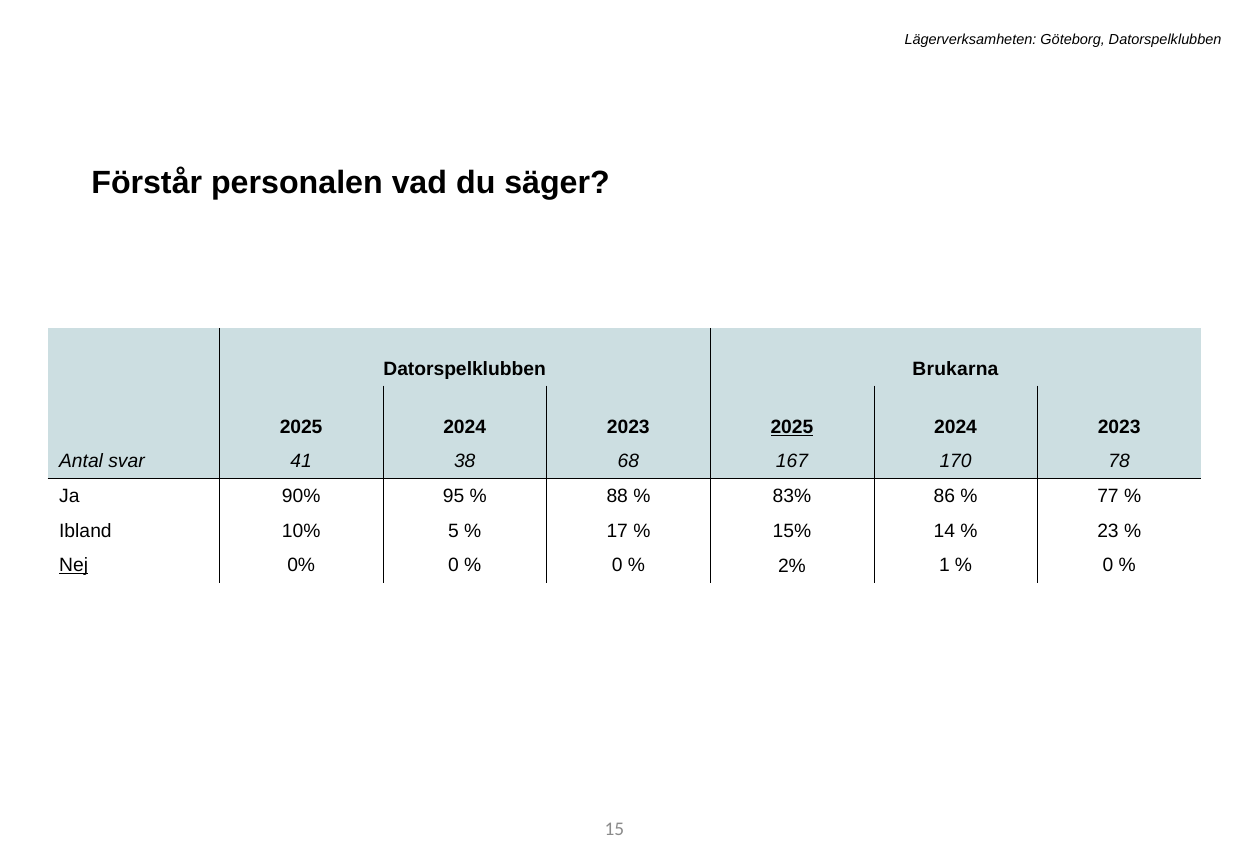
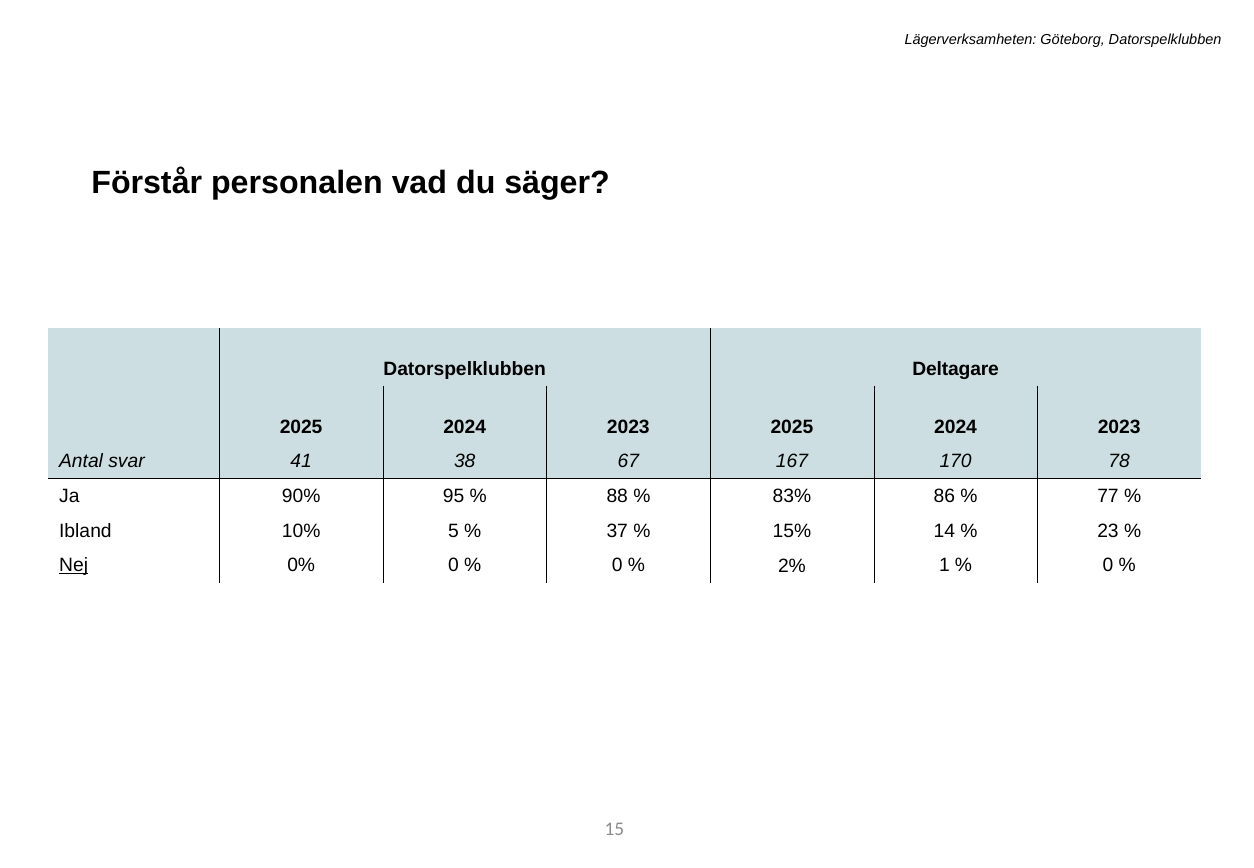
Brukarna: Brukarna -> Deltagare
2025 at (792, 427) underline: present -> none
68: 68 -> 67
17: 17 -> 37
